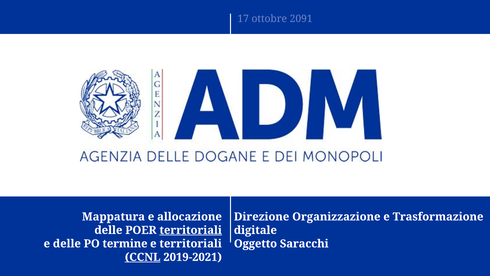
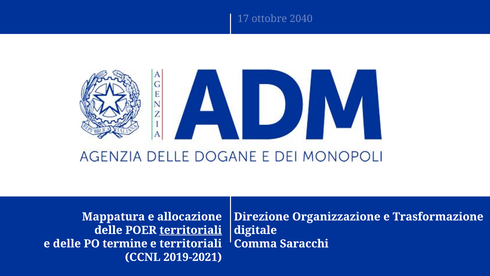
2091: 2091 -> 2040
Oggetto: Oggetto -> Comma
CCNL underline: present -> none
